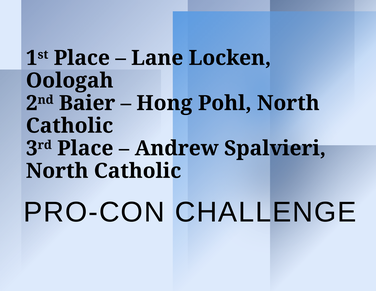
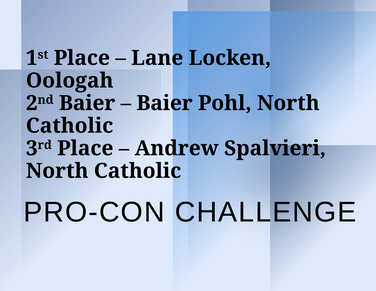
Hong at (164, 103): Hong -> Baier
